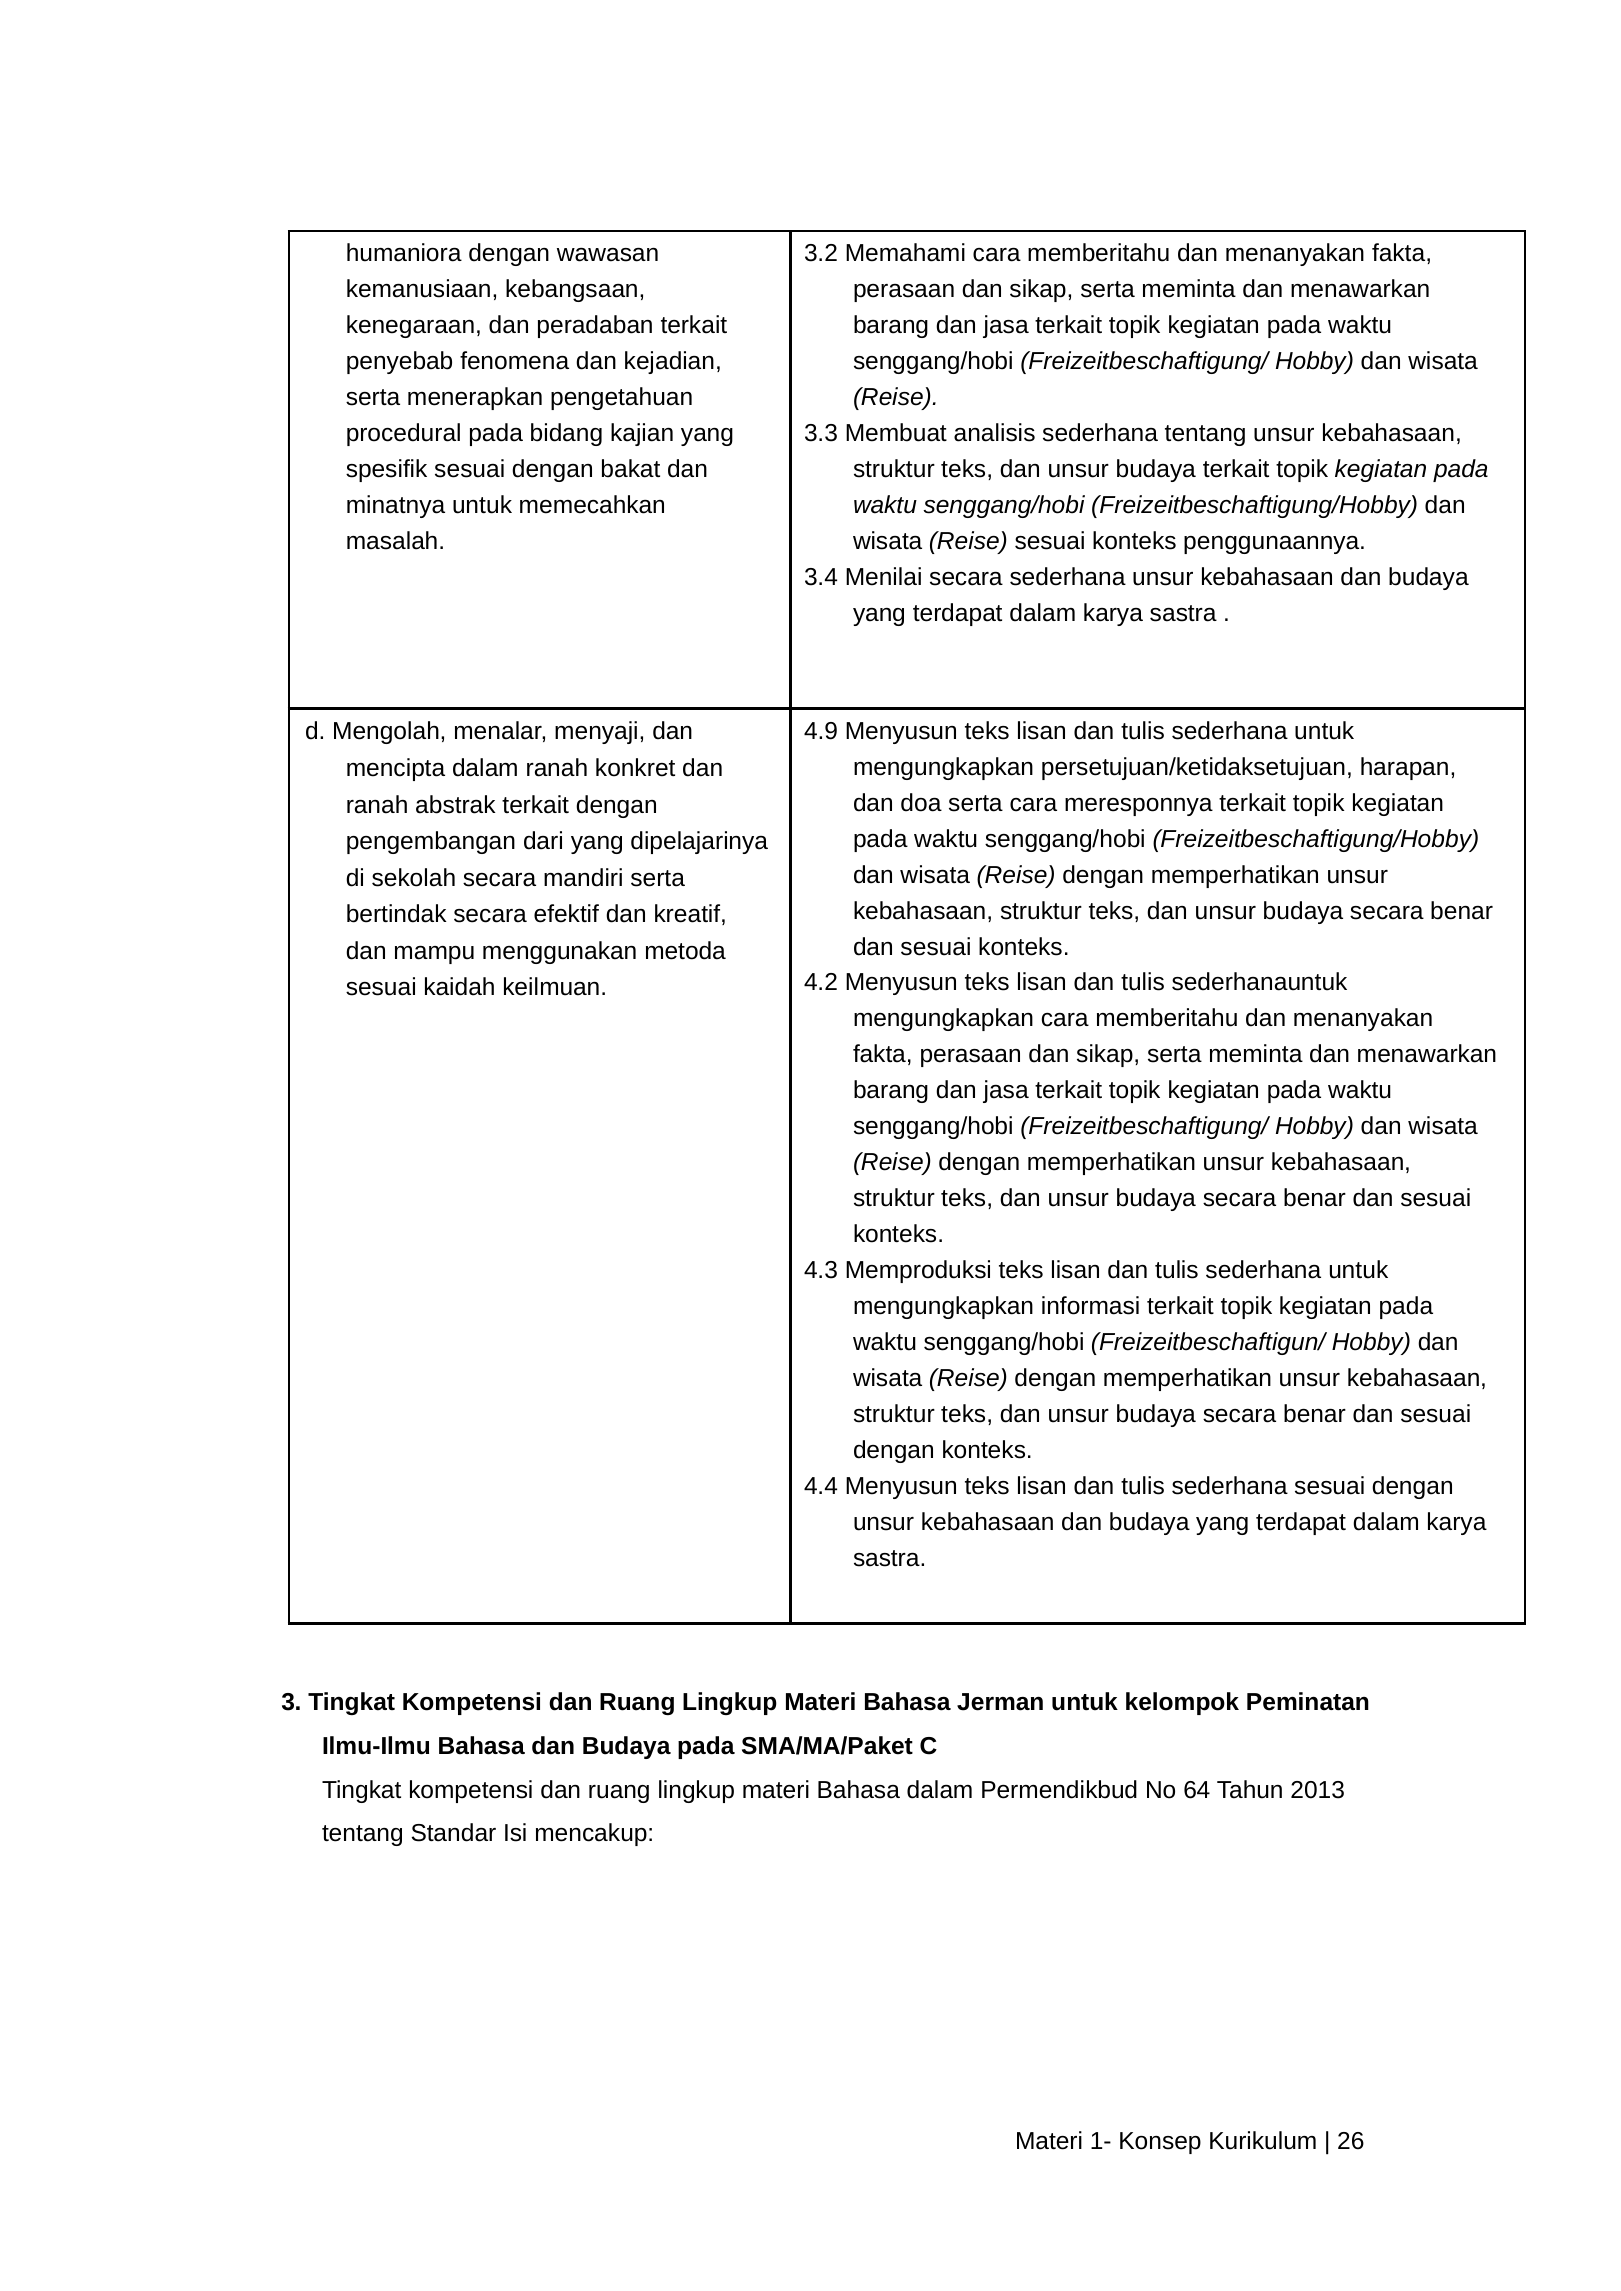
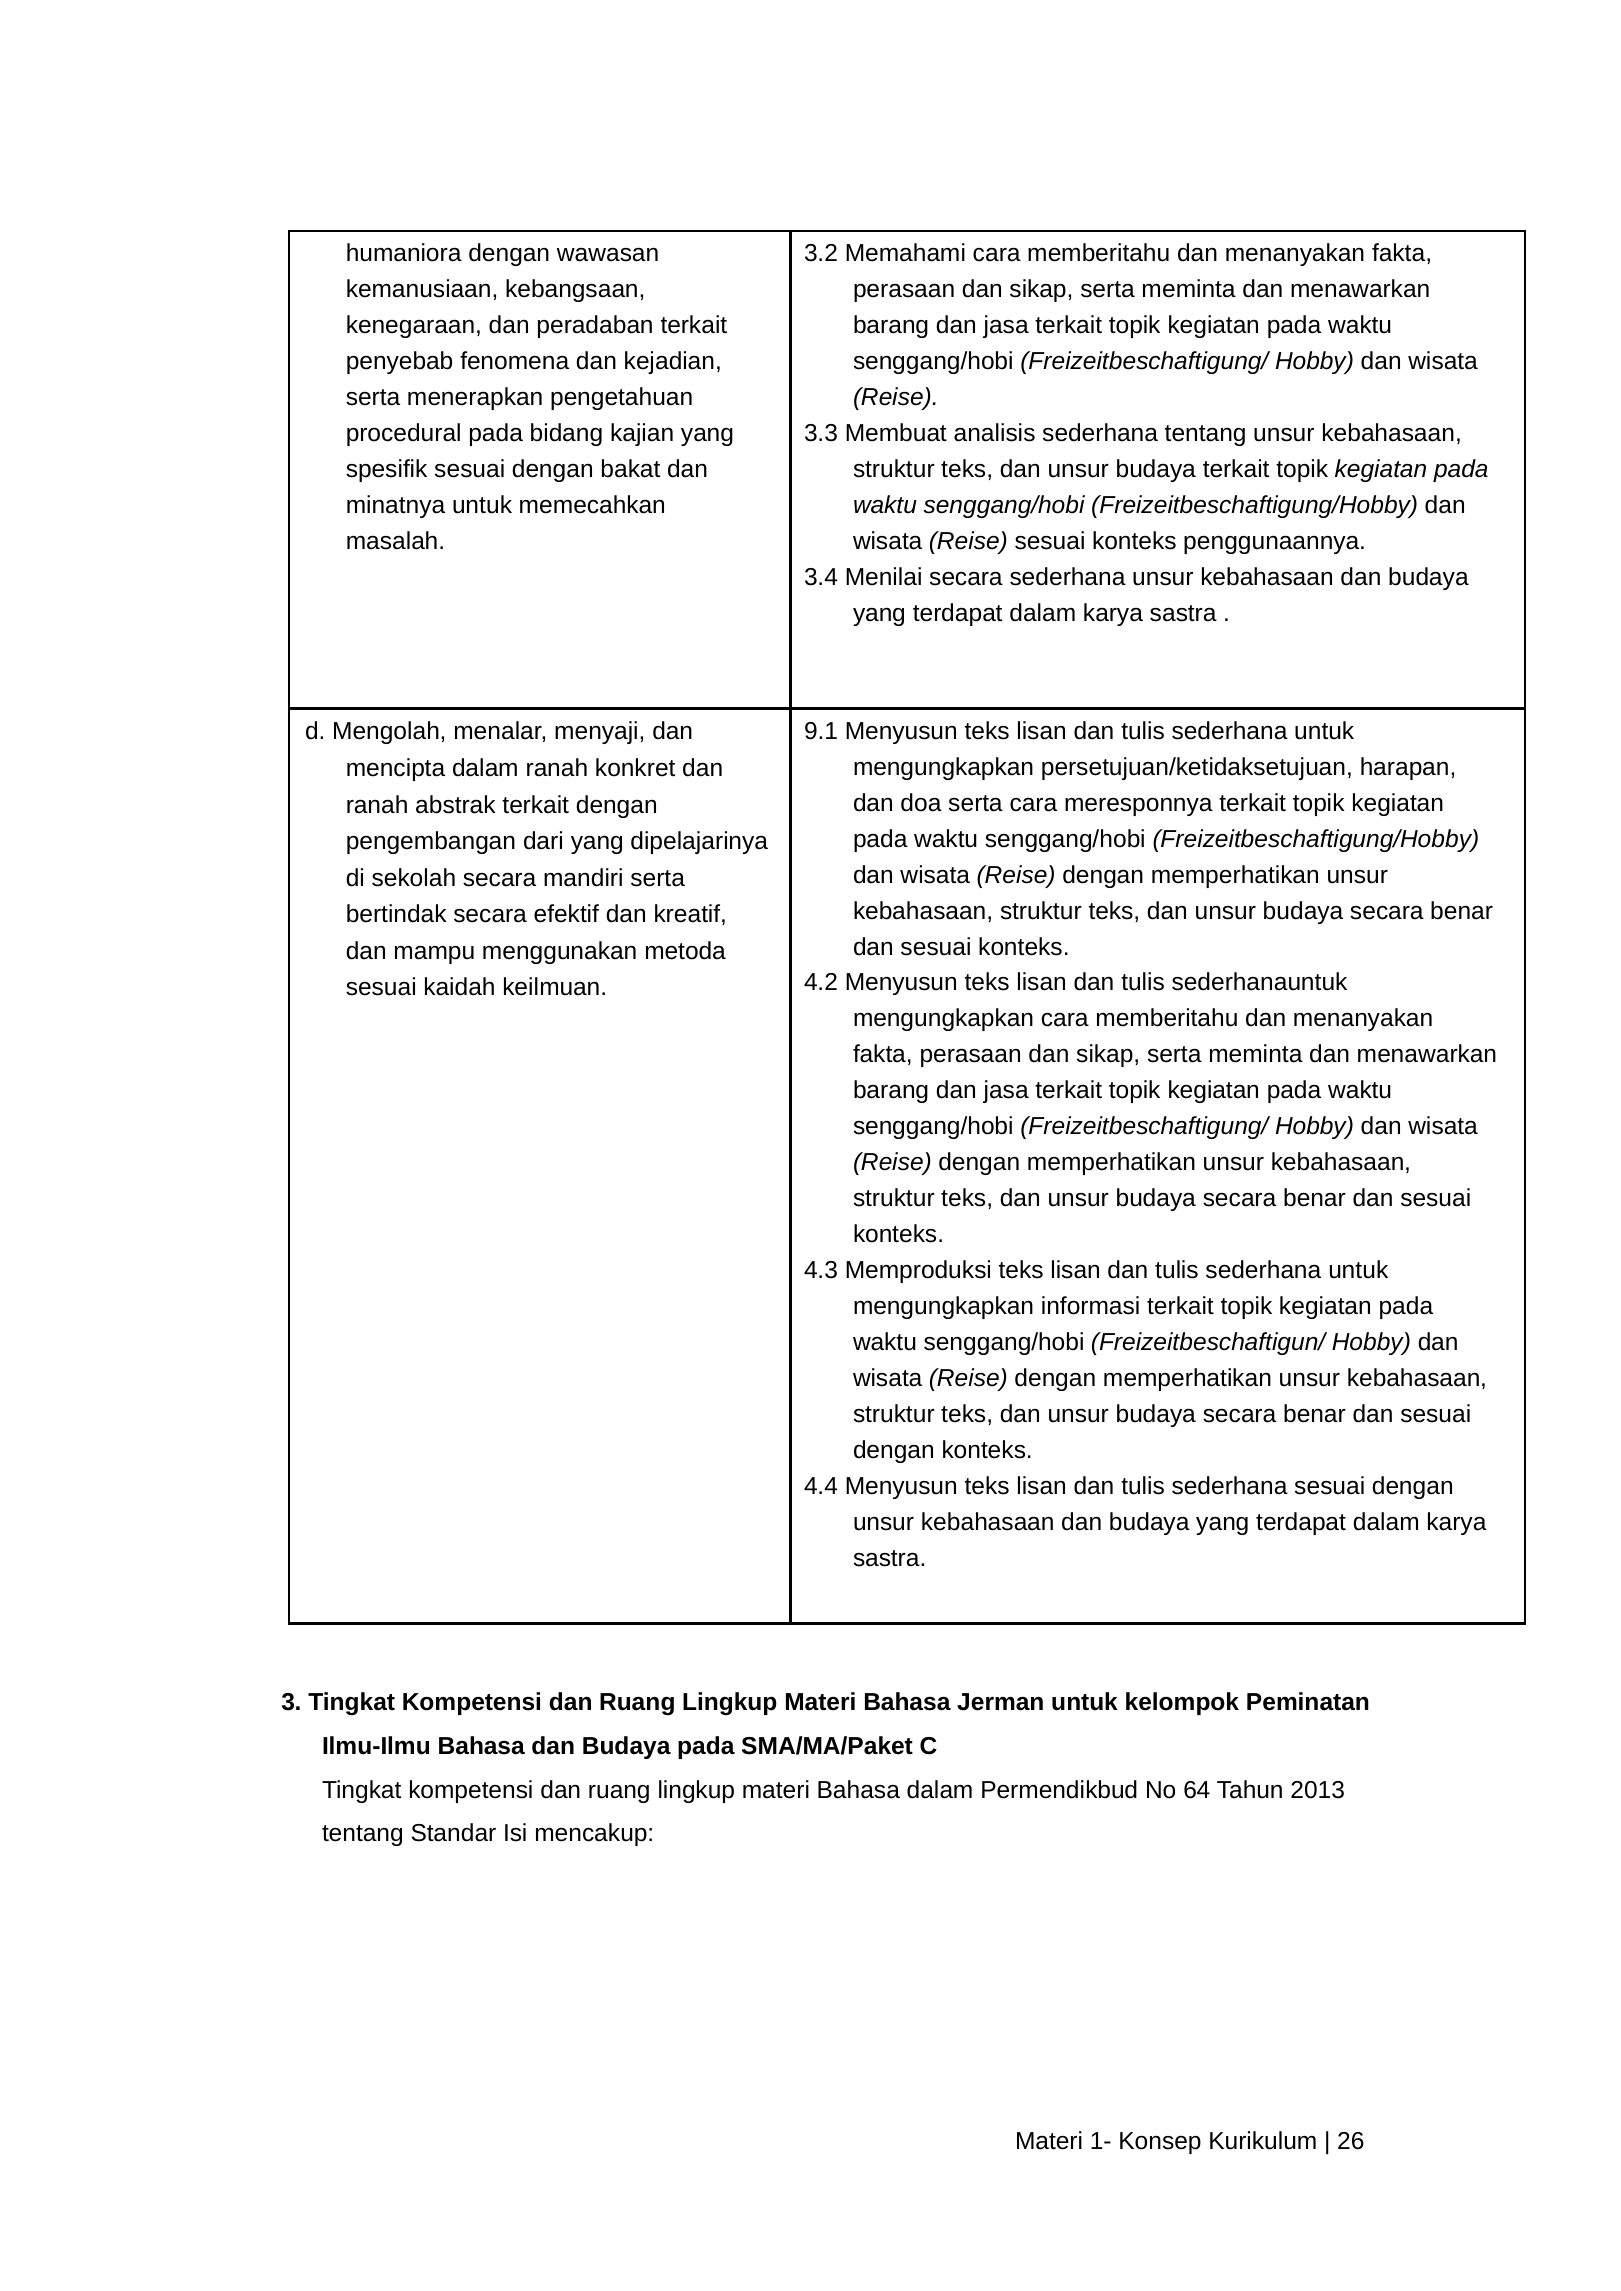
4.9: 4.9 -> 9.1
